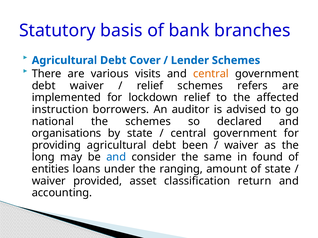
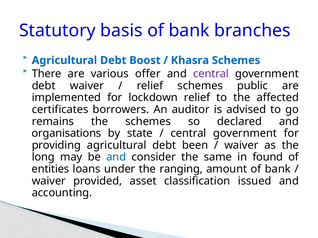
Cover: Cover -> Boost
Lender: Lender -> Khasra
visits: visits -> offer
central at (211, 74) colour: orange -> purple
refers: refers -> public
instruction: instruction -> certificates
national: national -> remains
amount of state: state -> bank
return: return -> issued
